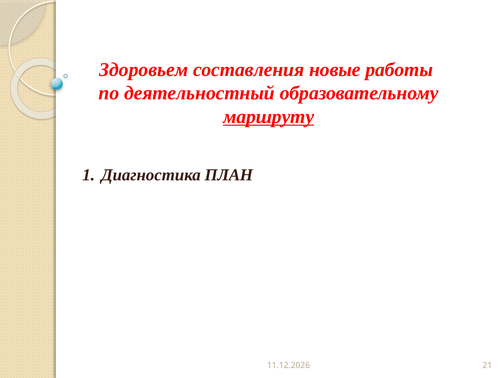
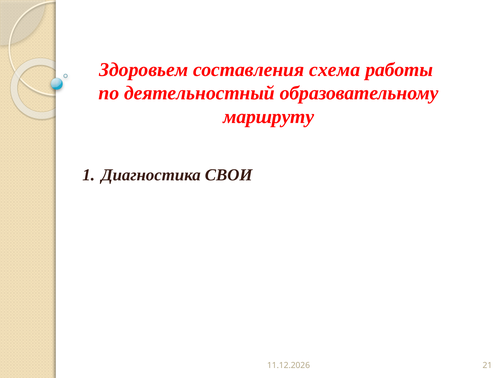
новые: новые -> схема
маршруту underline: present -> none
ПЛАН: ПЛАН -> СВОИ
